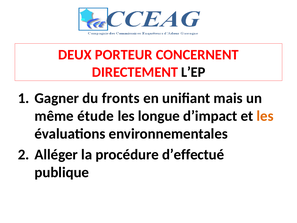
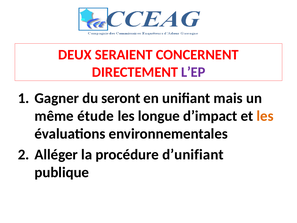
PORTEUR: PORTEUR -> SERAIENT
L’EP colour: black -> purple
fronts: fronts -> seront
d’effectué: d’effectué -> d’unifiant
